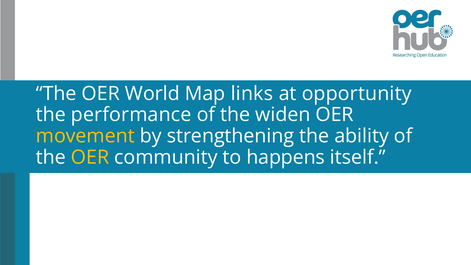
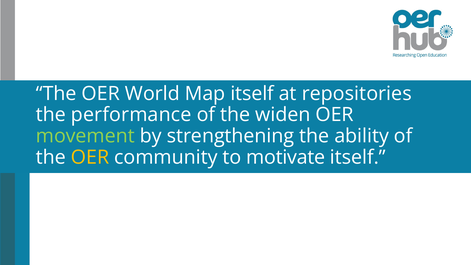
Map links: links -> itself
opportunity: opportunity -> repositories
movement colour: yellow -> light green
happens: happens -> motivate
